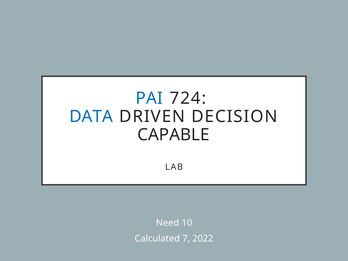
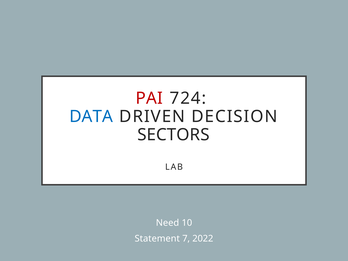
PAI colour: blue -> red
CAPABLE: CAPABLE -> SECTORS
Calculated: Calculated -> Statement
